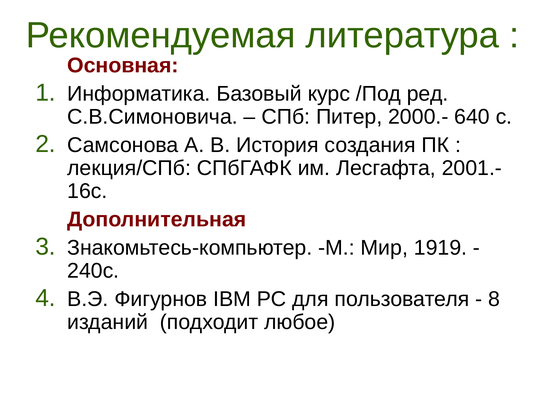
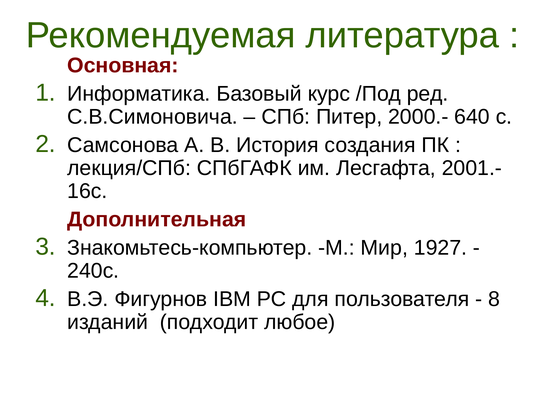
1919: 1919 -> 1927
